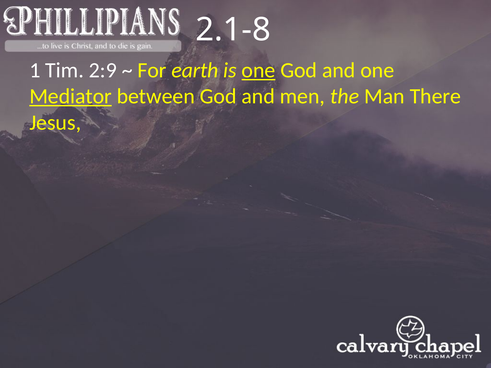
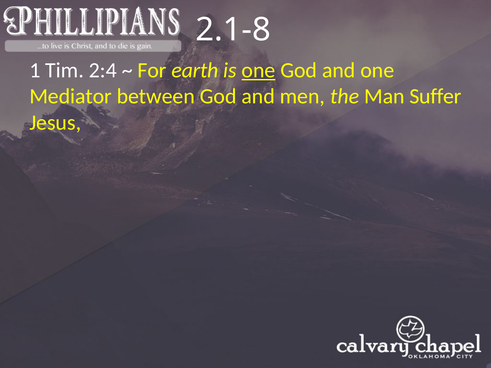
2:9: 2:9 -> 2:4
Mediator underline: present -> none
There: There -> Suffer
